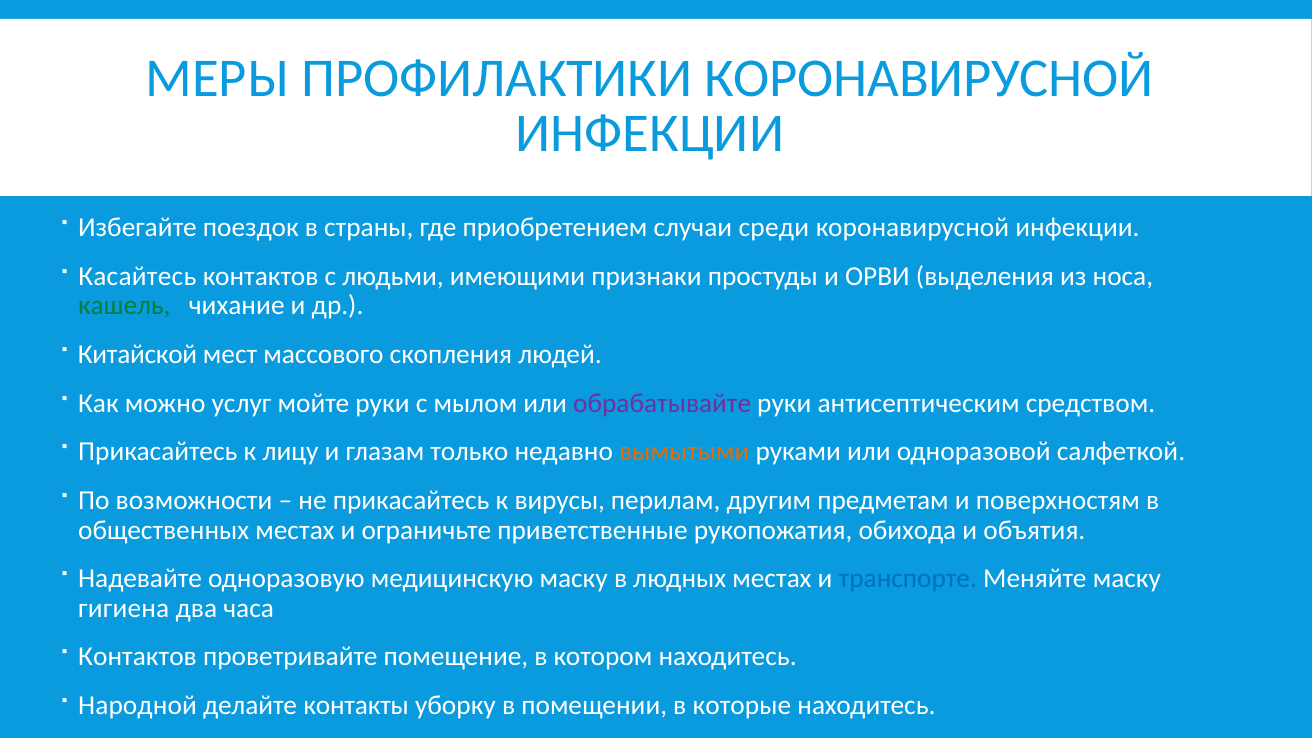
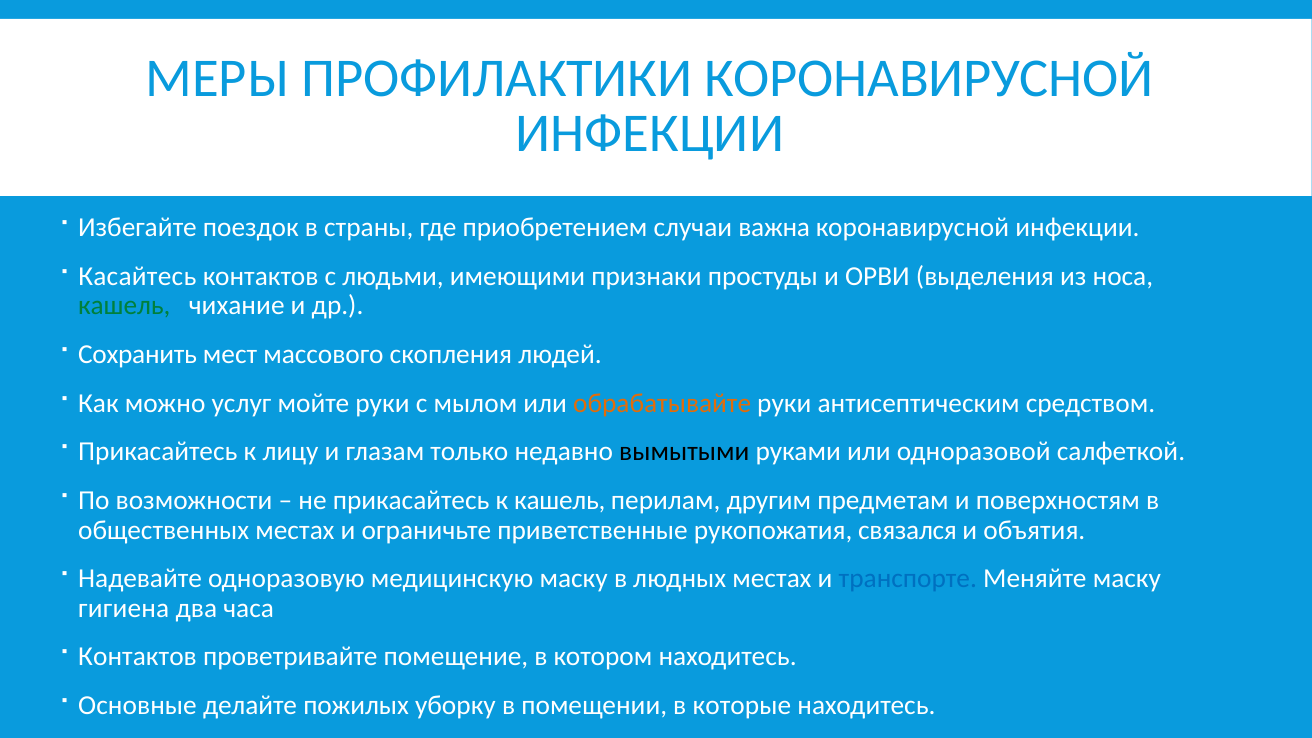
среди: среди -> важна
Китайской: Китайской -> Сохранить
обрабатывайте colour: purple -> orange
вымытыми colour: orange -> black
к вирусы: вирусы -> кашель
обихода: обихода -> связался
Народной: Народной -> Основные
контакты: контакты -> пожилых
